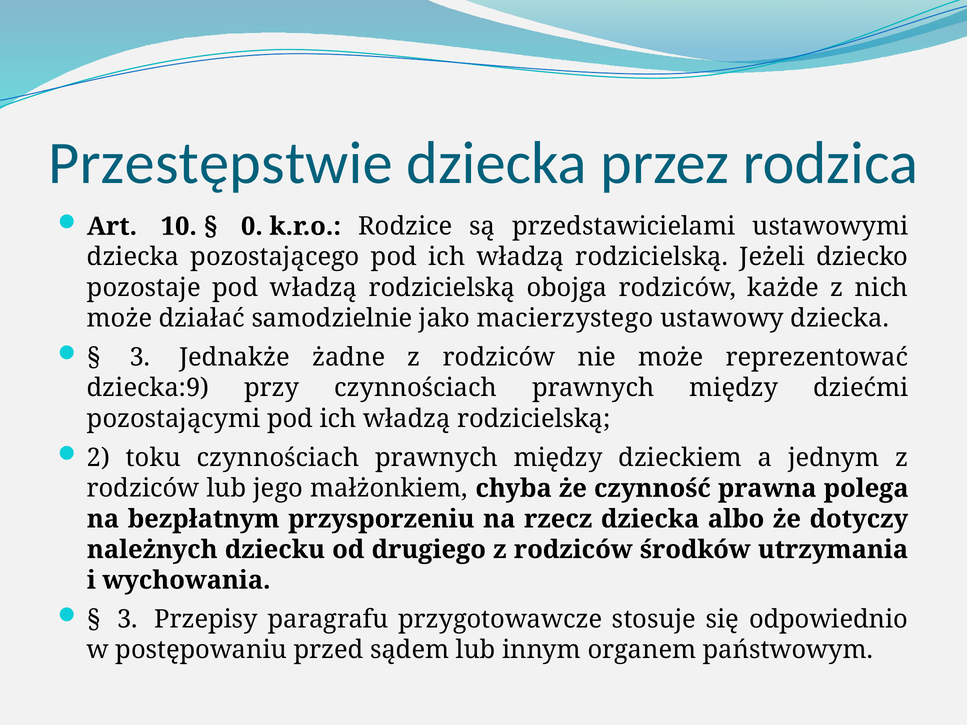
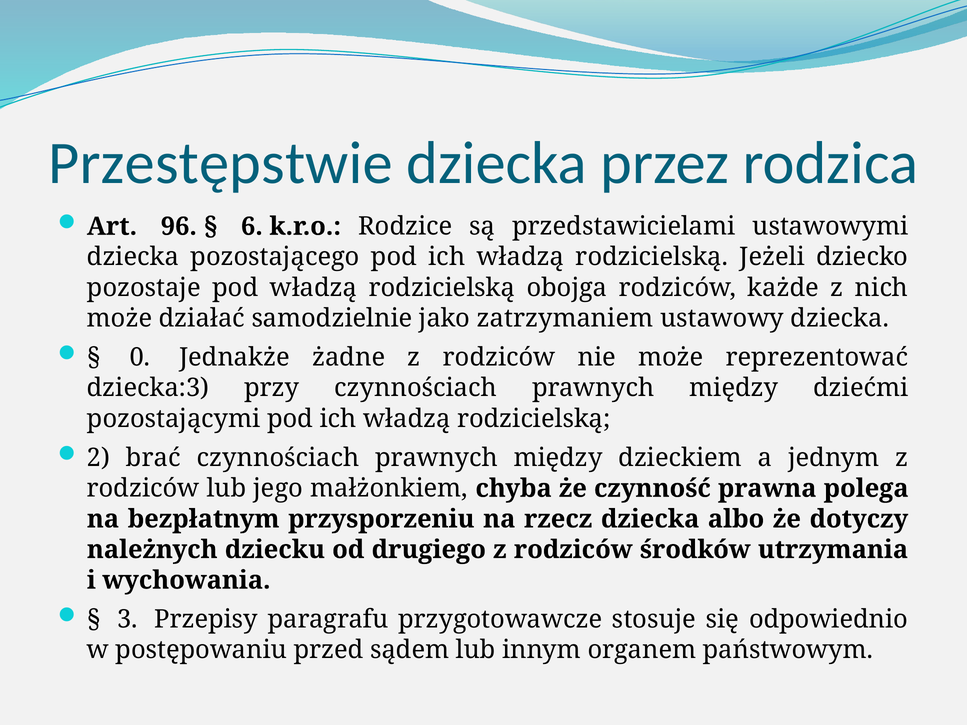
10: 10 -> 96
0: 0 -> 6
macierzystego: macierzystego -> zatrzymaniem
3 at (140, 358): 3 -> 0
dziecka:9: dziecka:9 -> dziecka:3
toku: toku -> brać
